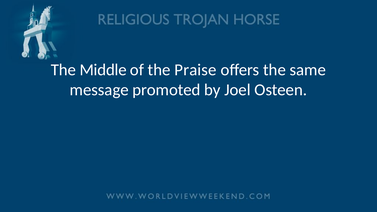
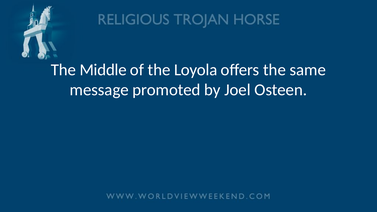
Praise: Praise -> Loyola
